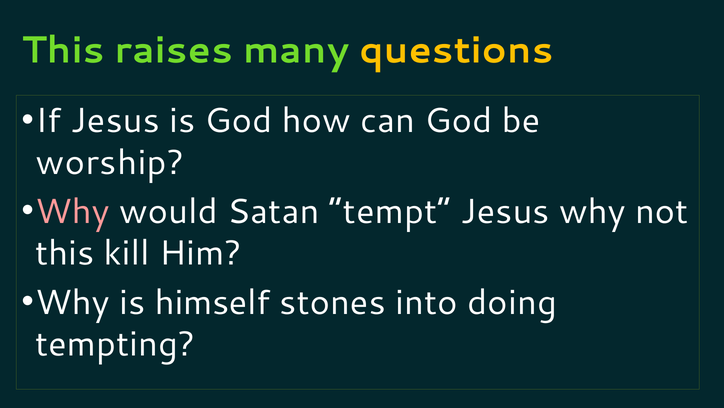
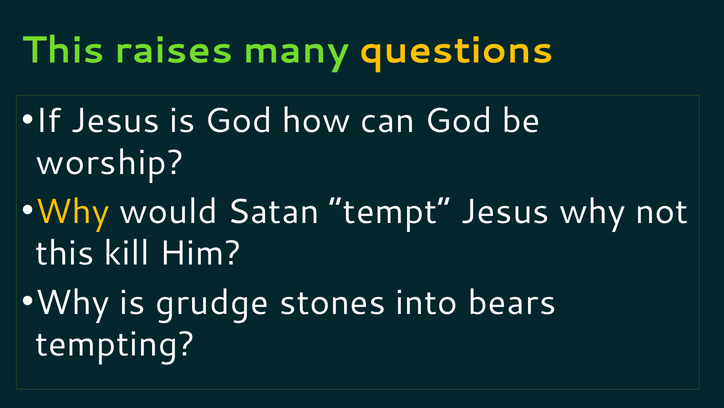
Why at (73, 211) colour: pink -> yellow
himself: himself -> grudge
doing: doing -> bears
